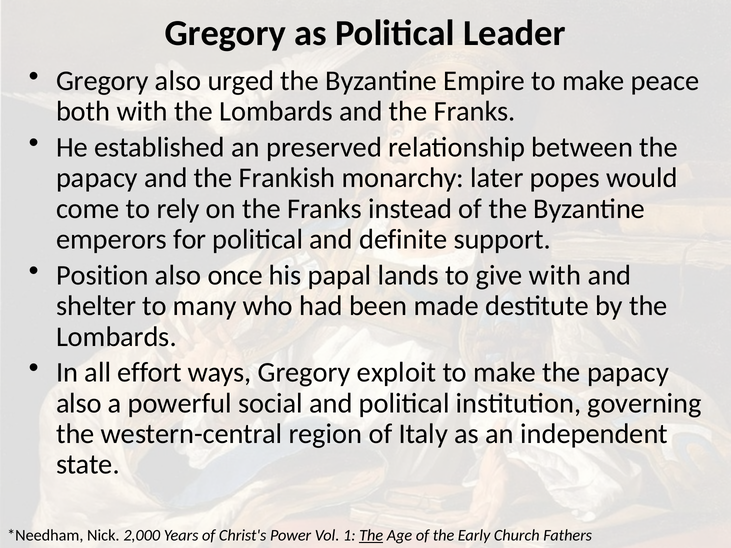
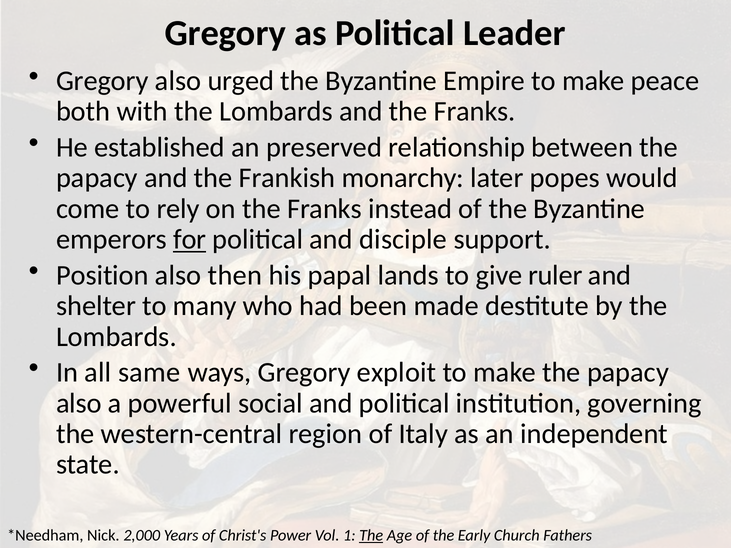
for underline: none -> present
definite: definite -> disciple
once: once -> then
give with: with -> ruler
effort: effort -> same
